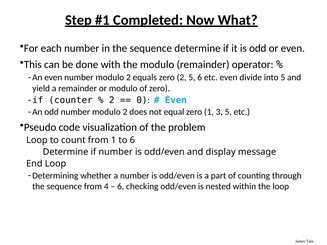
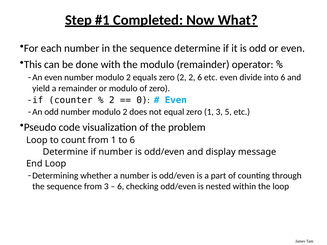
2 5: 5 -> 2
into 5: 5 -> 6
from 4: 4 -> 3
